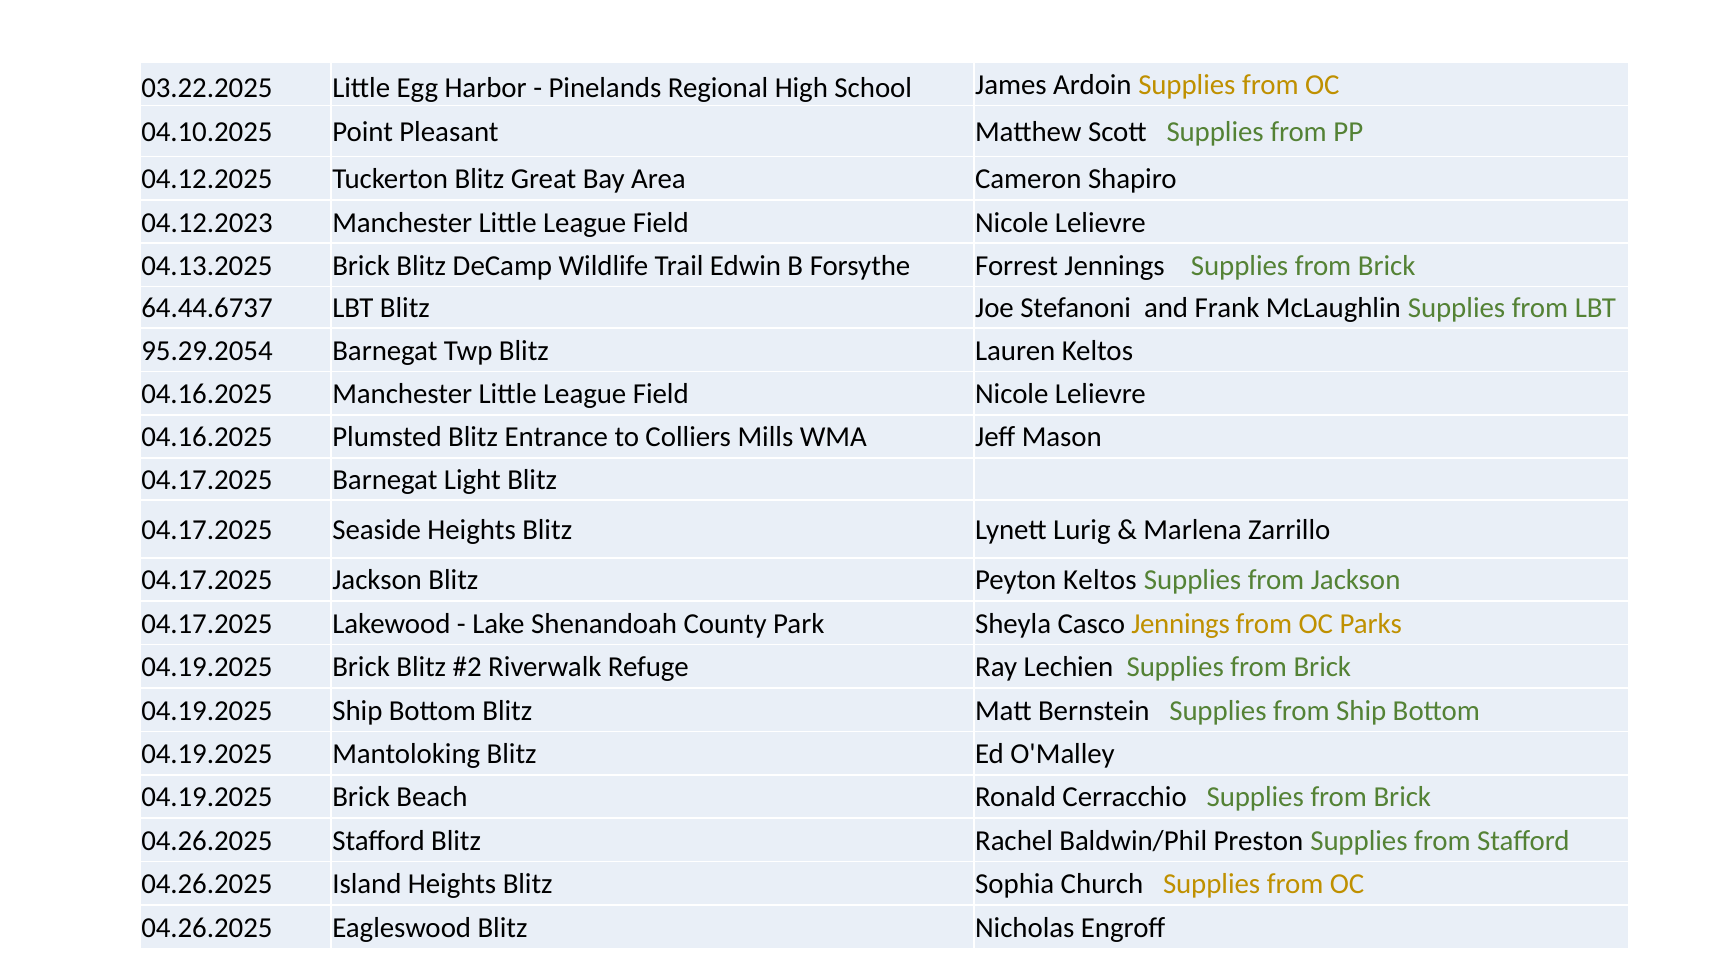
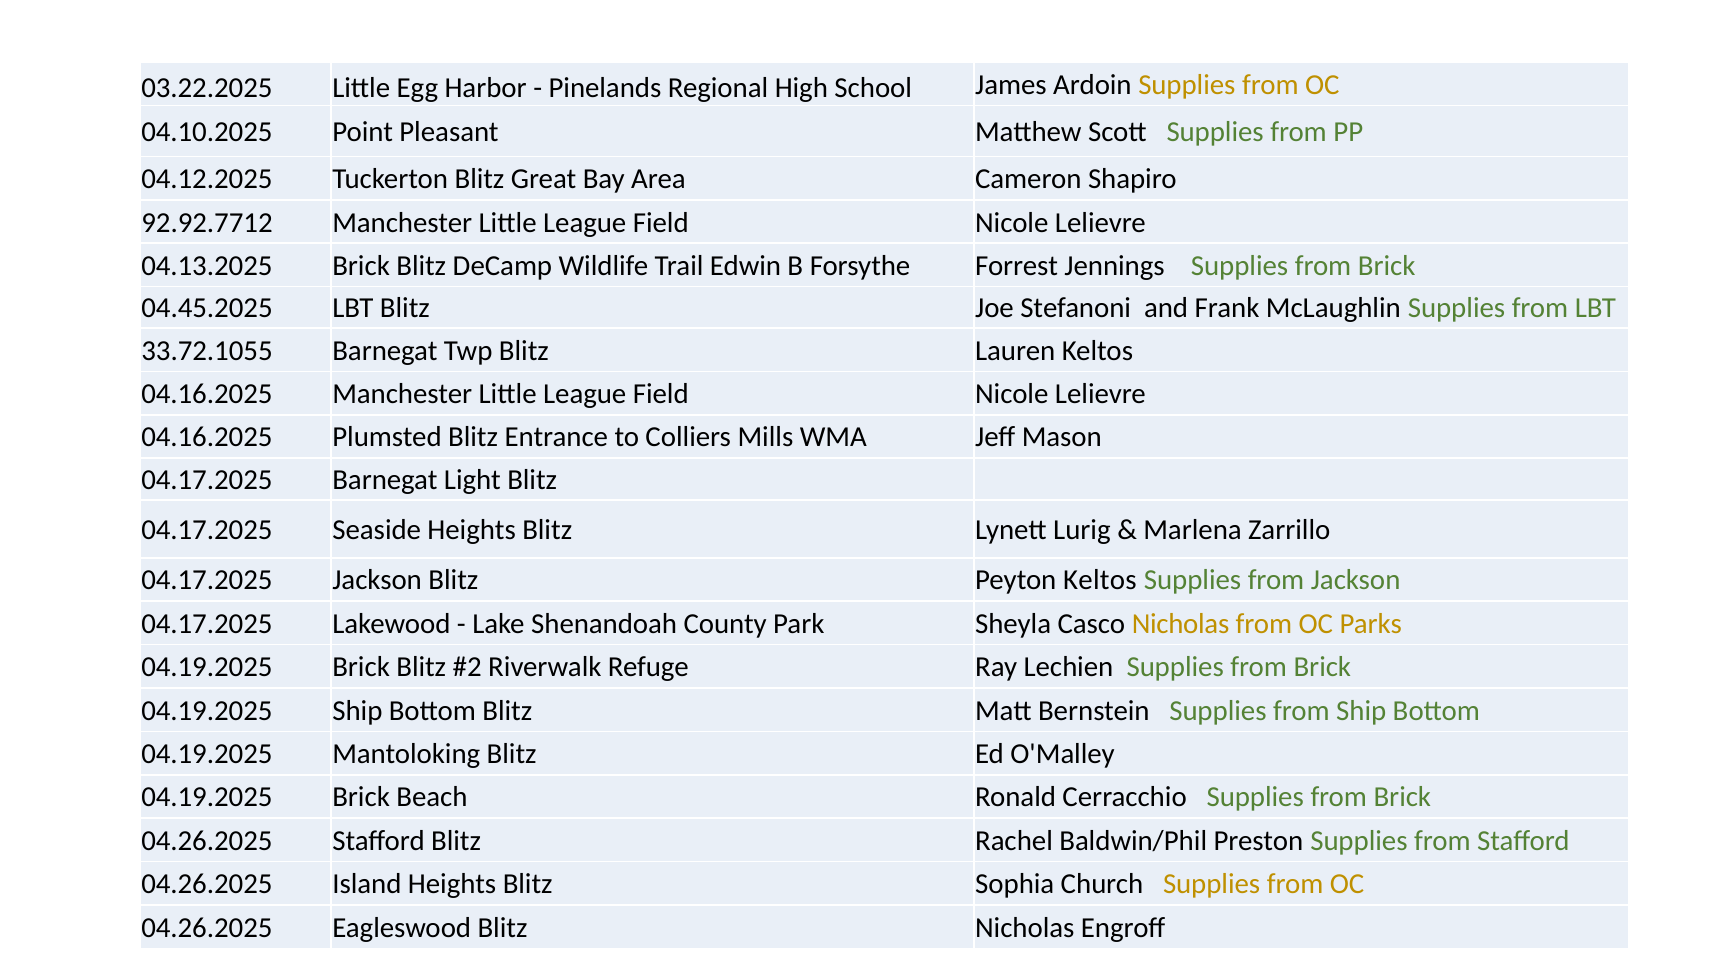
04.12.2023: 04.12.2023 -> 92.92.7712
64.44.6737: 64.44.6737 -> 04.45.2025
95.29.2054: 95.29.2054 -> 33.72.1055
Casco Jennings: Jennings -> Nicholas
